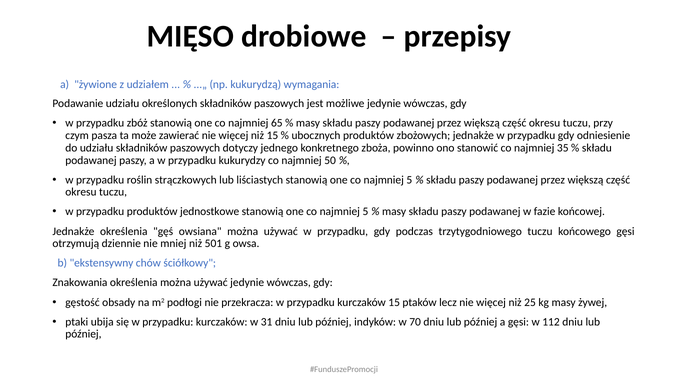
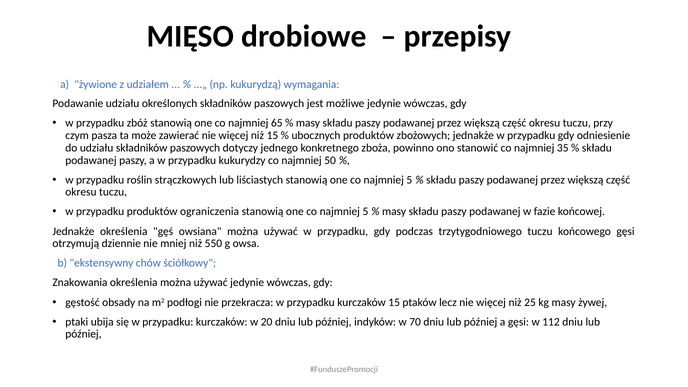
jednostkowe: jednostkowe -> ograniczenia
501: 501 -> 550
31: 31 -> 20
